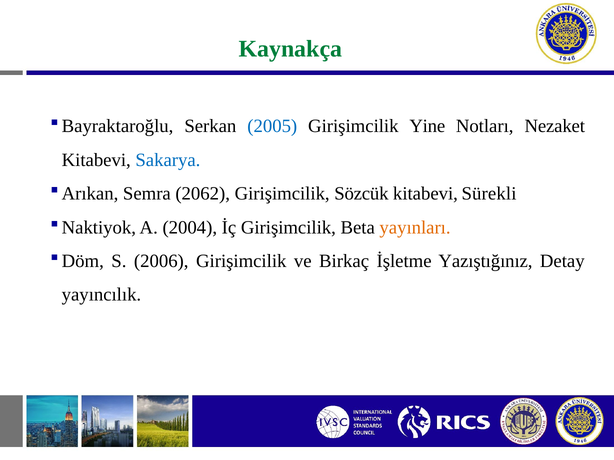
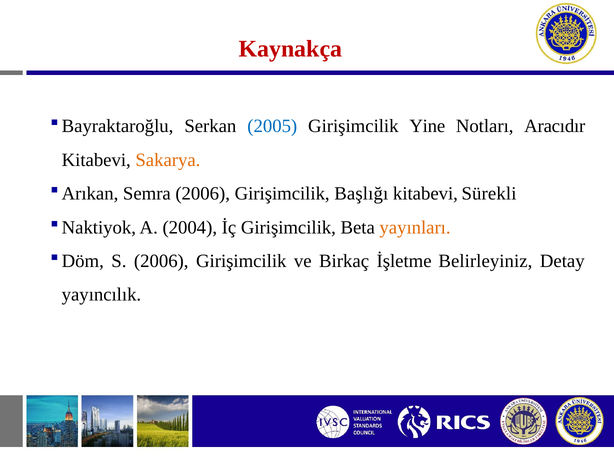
Kaynakça colour: green -> red
Nezaket: Nezaket -> Aracıdır
Sakarya colour: blue -> orange
Semra 2062: 2062 -> 2006
Sözcük: Sözcük -> Başlığı
Yazıştığınız: Yazıştığınız -> Belirleyiniz
